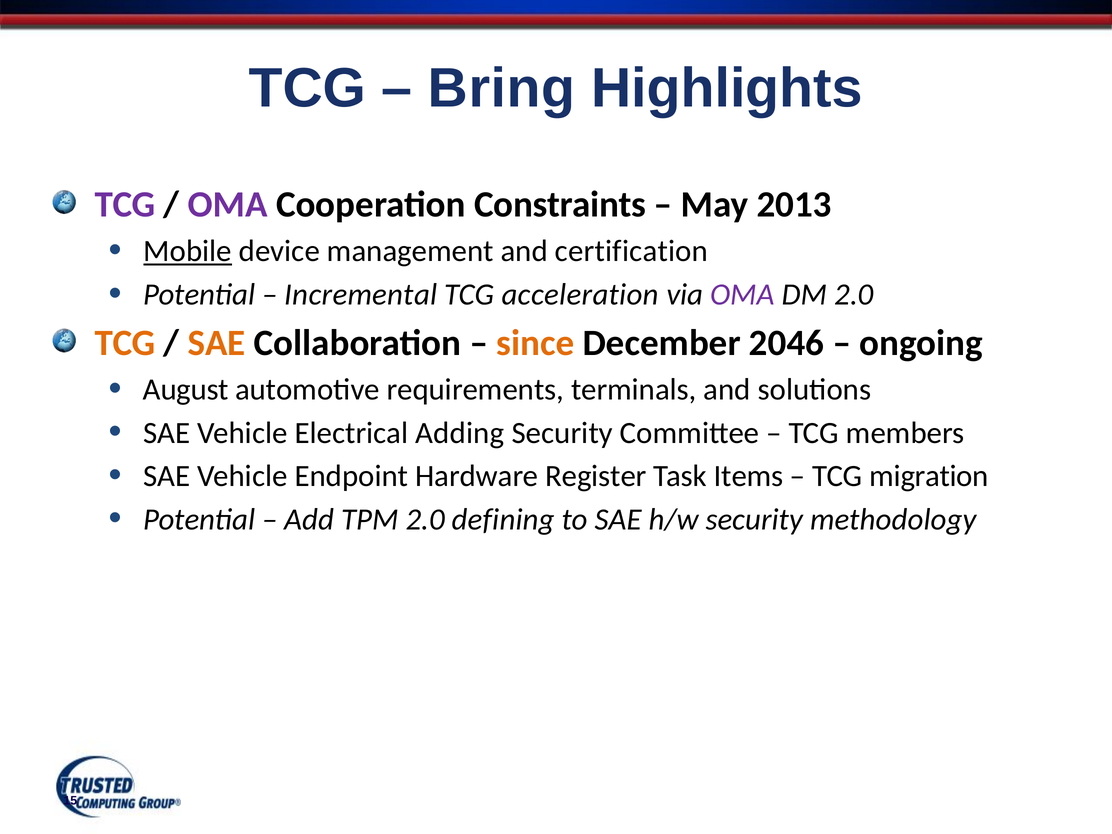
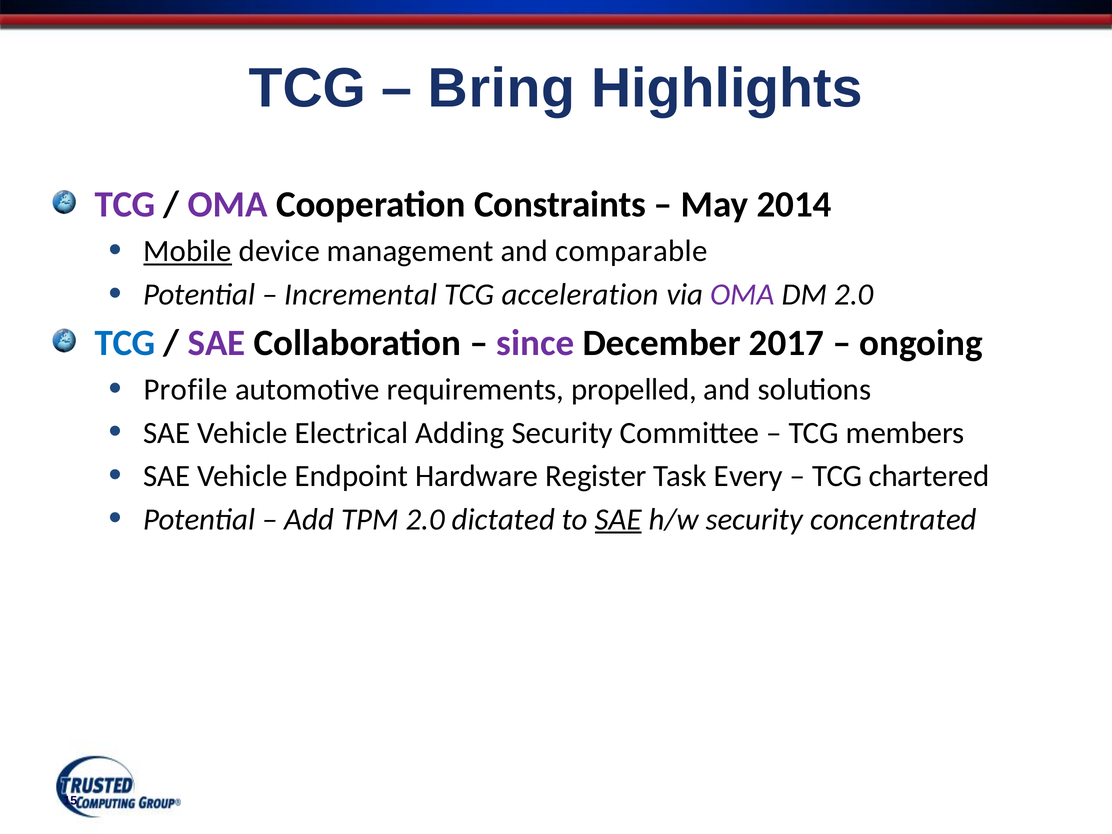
2013: 2013 -> 2014
certification: certification -> comparable
TCG at (125, 343) colour: orange -> blue
SAE at (217, 343) colour: orange -> purple
since colour: orange -> purple
2046: 2046 -> 2017
August: August -> Profile
terminals: terminals -> propelled
Items: Items -> Every
migration: migration -> chartered
defining: defining -> dictated
SAE at (618, 519) underline: none -> present
methodology: methodology -> concentrated
